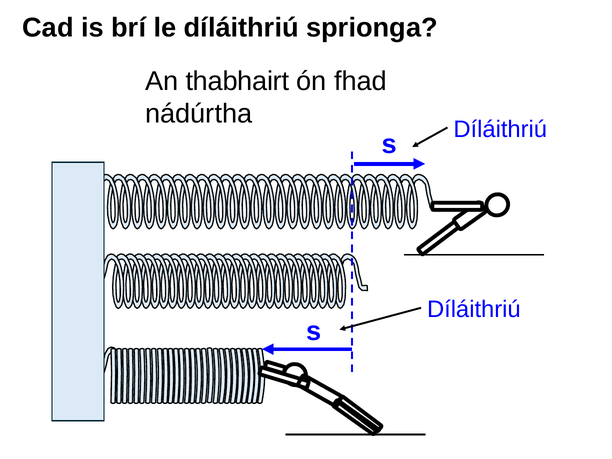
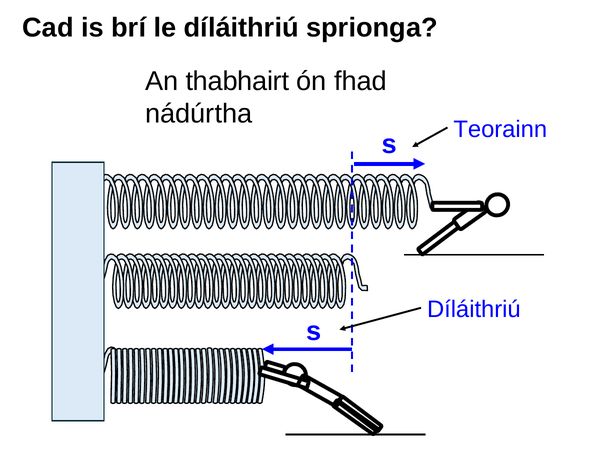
Díláithriú at (500, 129): Díláithriú -> Teorainn
